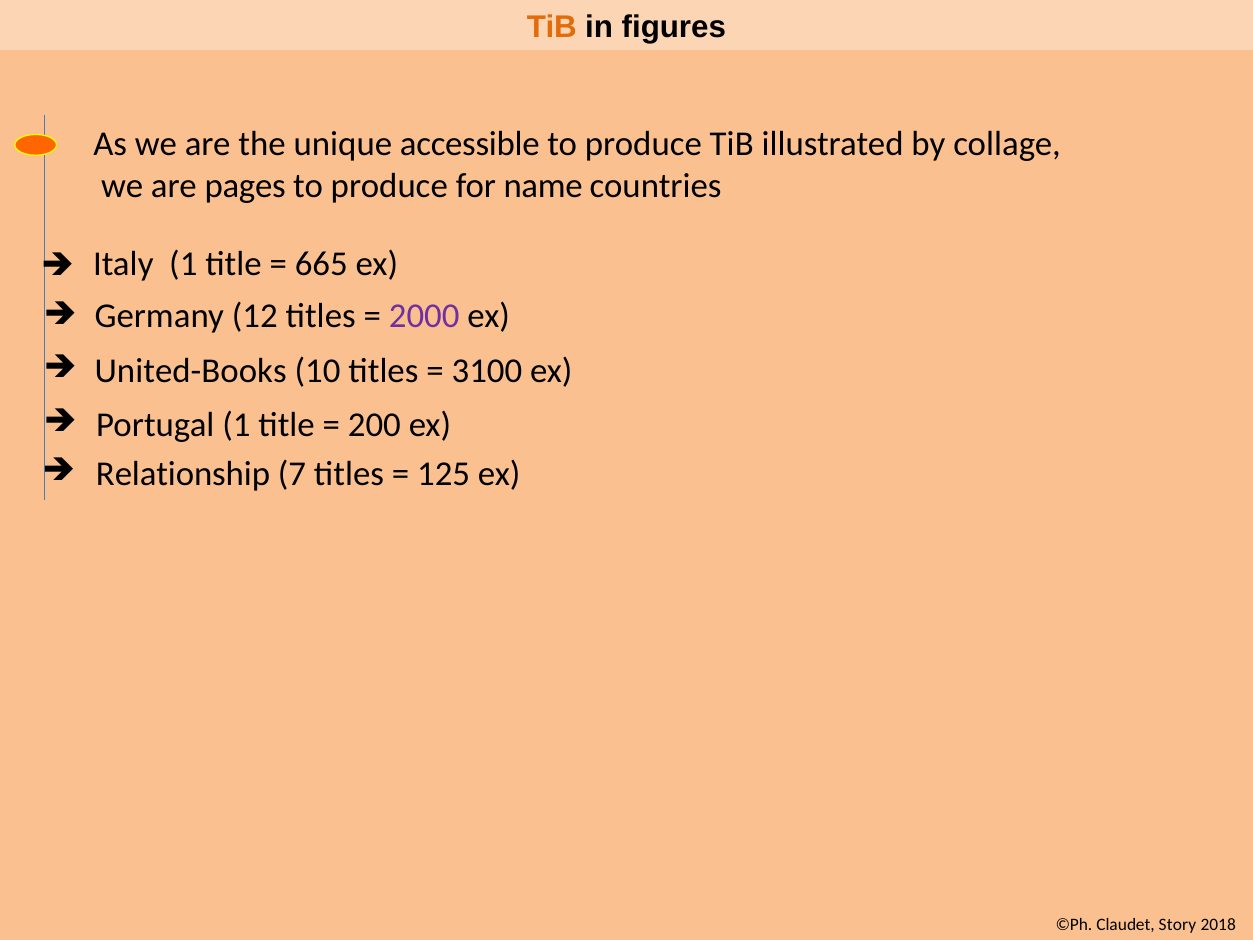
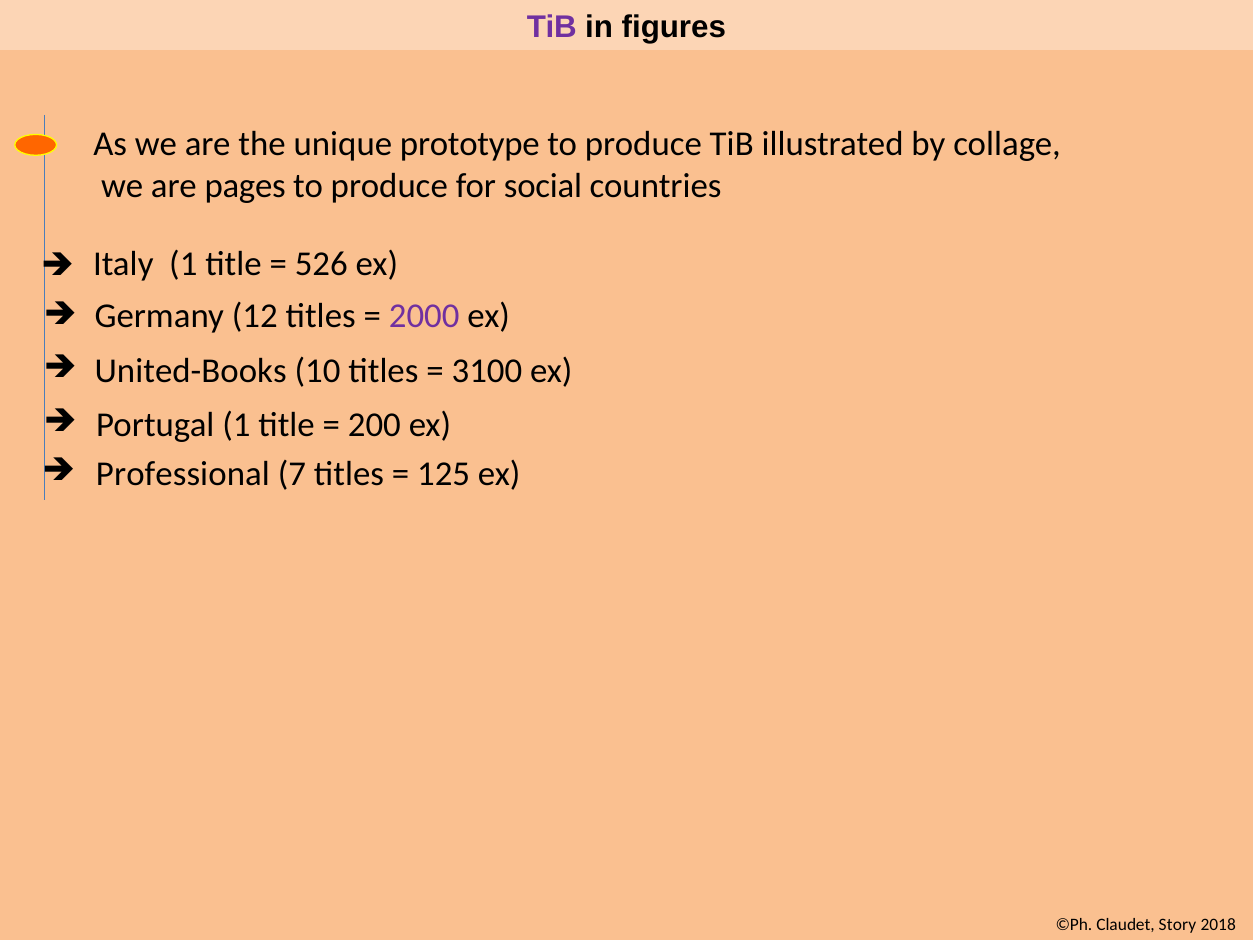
TiB at (552, 27) colour: orange -> purple
accessible: accessible -> prototype
name: name -> social
665: 665 -> 526
Relationship: Relationship -> Professional
